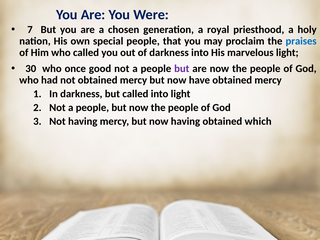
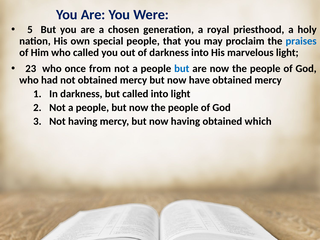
7: 7 -> 5
30: 30 -> 23
good: good -> from
but at (182, 69) colour: purple -> blue
